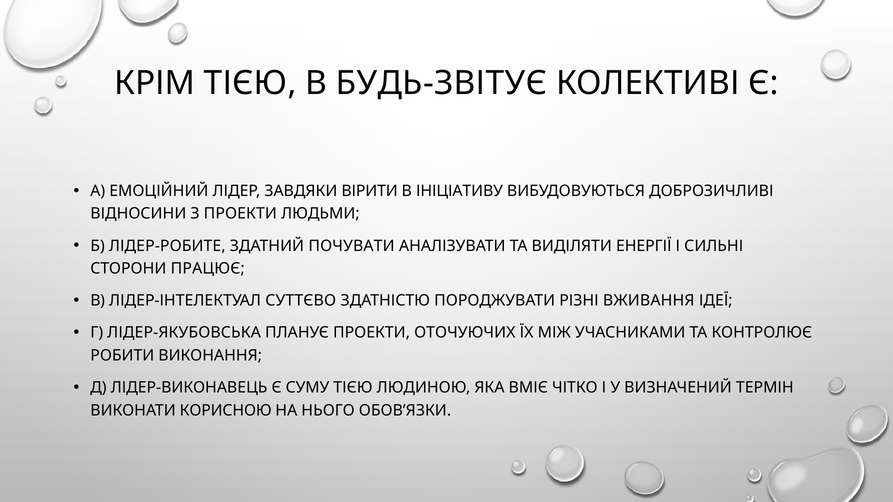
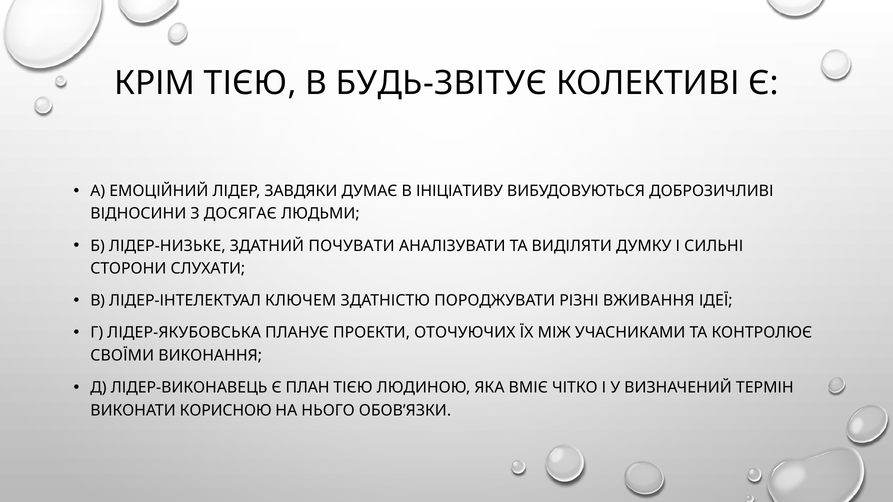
ВІРИТИ: ВІРИТИ -> ДУМАЄ
З ПРОЕКТИ: ПРОЕКТИ -> ДОСЯГАЄ
ЛІДЕР-РОБИТЕ: ЛІДЕР-РОБИТЕ -> ЛІДЕР-НИЗЬКЕ
ЕНЕРГІЇ: ЕНЕРГІЇ -> ДУМКУ
ПРАЦЮЄ: ПРАЦЮЄ -> СЛУХАТИ
СУТТЄВО: СУТТЄВО -> КЛЮЧЕМ
РОБИТИ: РОБИТИ -> СВОЇМИ
СУМУ: СУМУ -> ПЛАН
